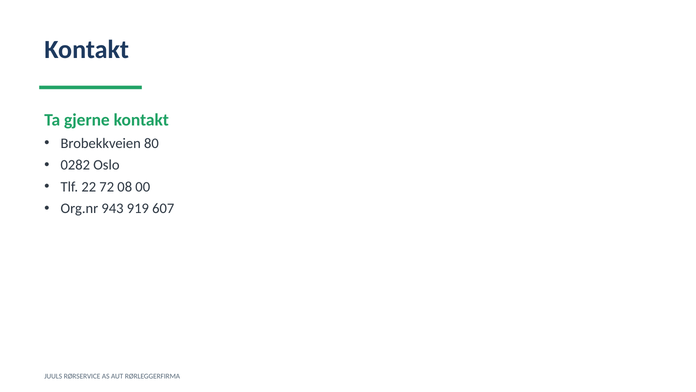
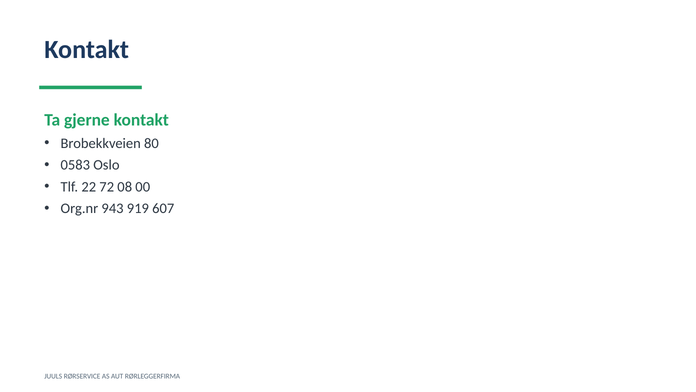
0282: 0282 -> 0583
